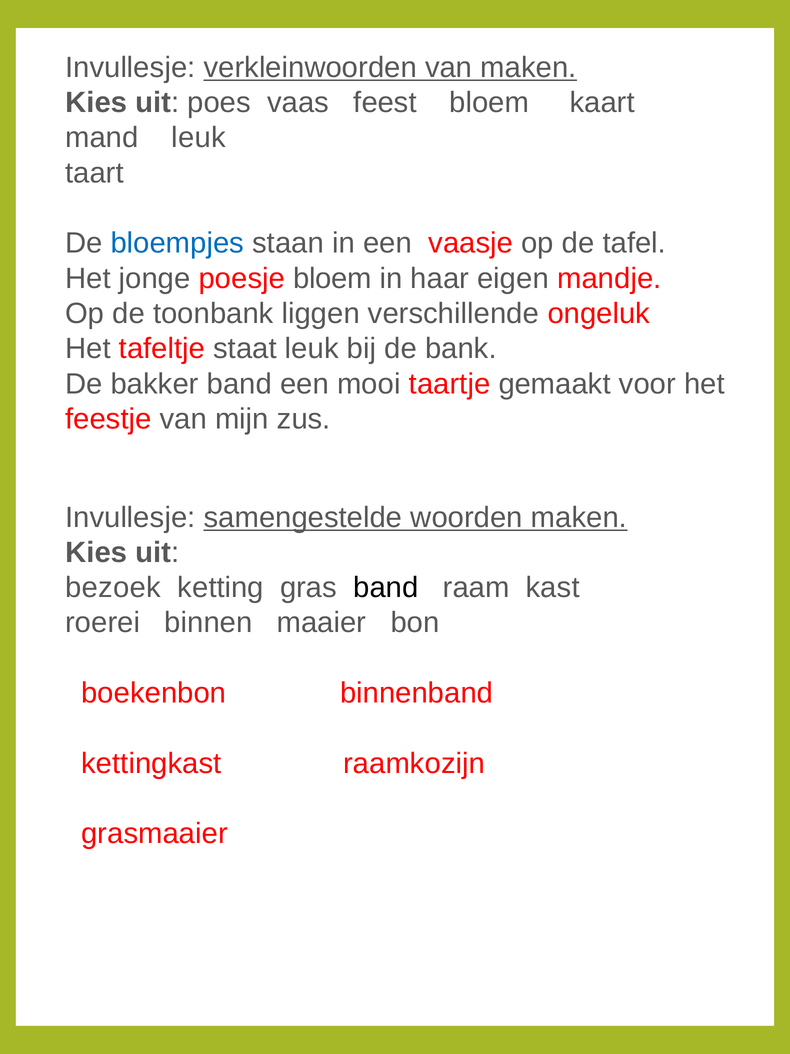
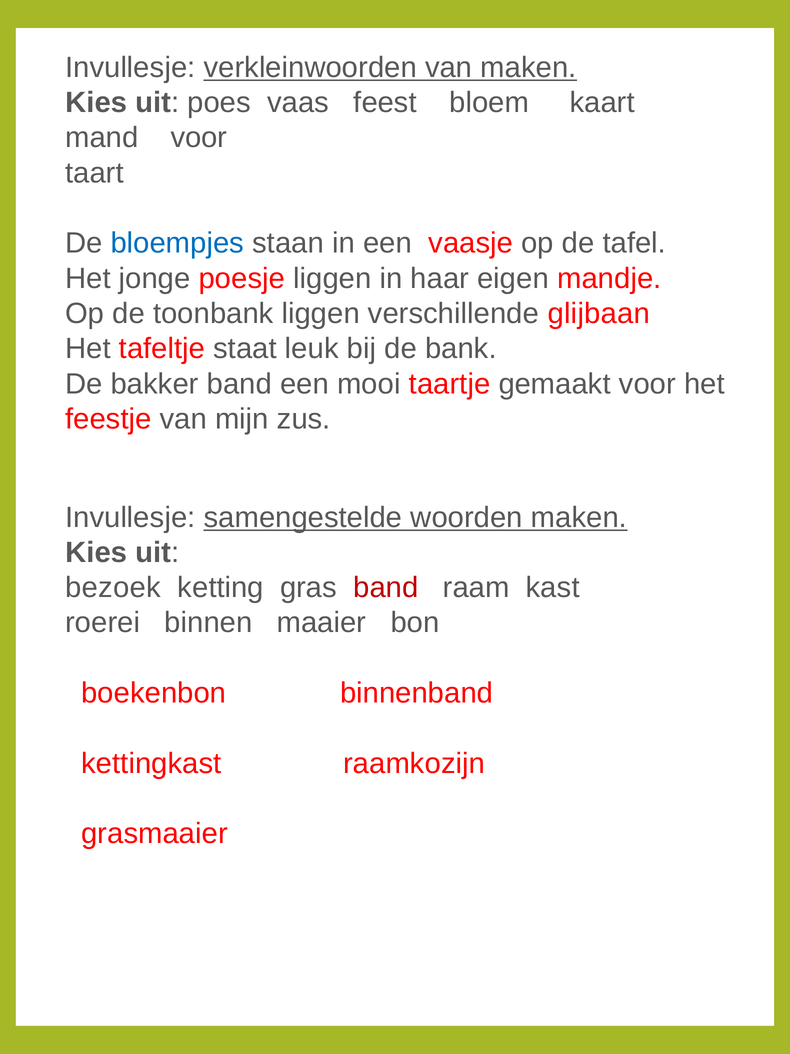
mand leuk: leuk -> voor
poesje bloem: bloem -> liggen
ongeluk: ongeluk -> glijbaan
band at (386, 587) colour: black -> red
